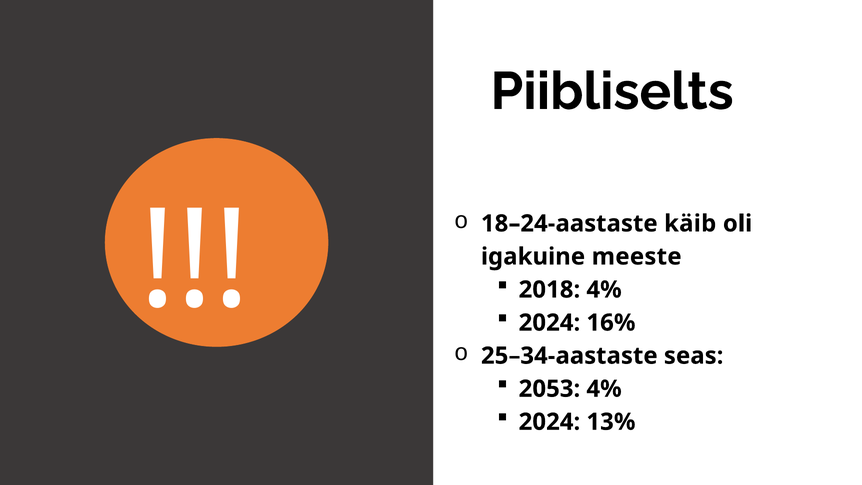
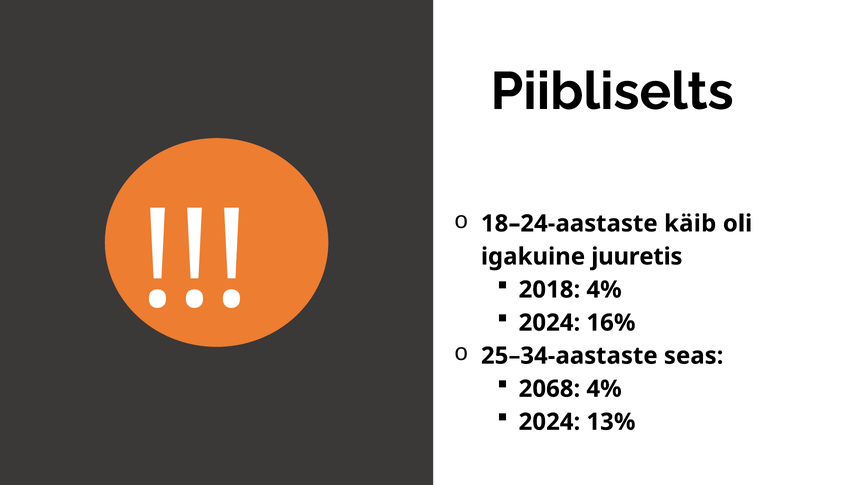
meeste: meeste -> juuretis
2053: 2053 -> 2068
